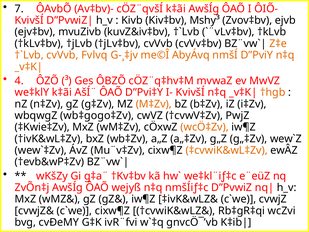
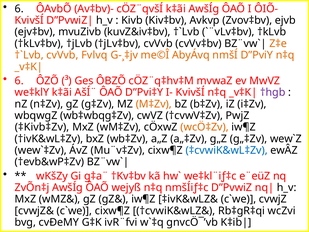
7 at (19, 9): 7 -> 6
Mshy³: Mshy³ -> Avkvp
4 at (19, 81): 4 -> 6
†hgb colour: orange -> purple
wb‡gogo‡Zv: wb‡gogo‡Zv -> wb‡wbqg‡Zv
‡Kwie‡Zv: ‡Kwie‡Zv -> ‡Kivb‡Zv
‡cvwiK&wL‡Zv colour: orange -> blue
